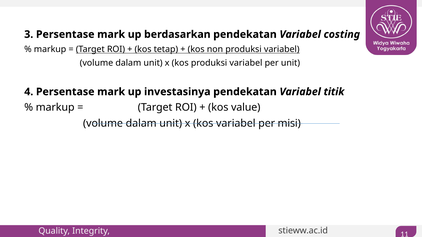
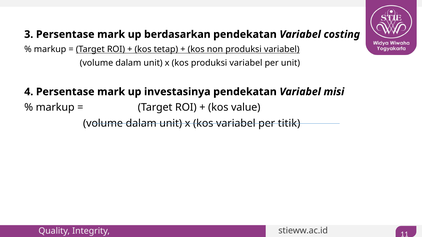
titik: titik -> misi
misi: misi -> titik
